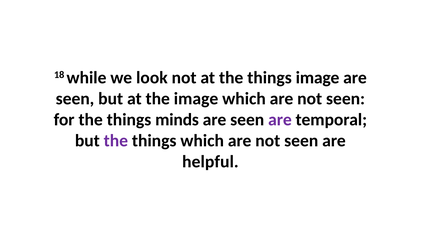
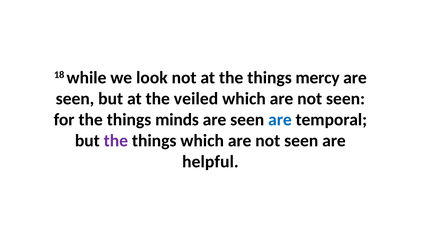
things image: image -> mercy
the image: image -> veiled
are at (280, 120) colour: purple -> blue
